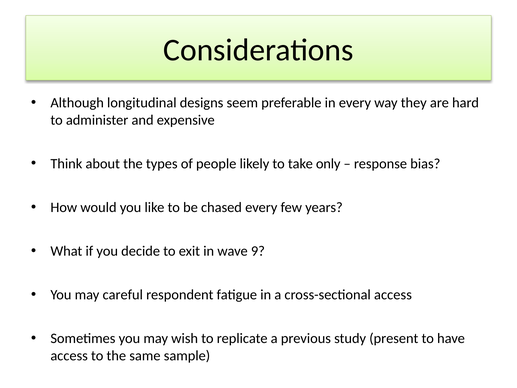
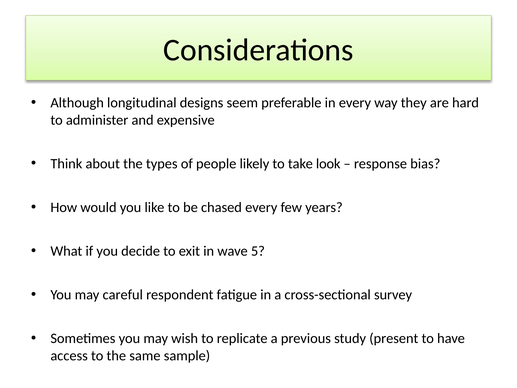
only: only -> look
9: 9 -> 5
cross-sectional access: access -> survey
